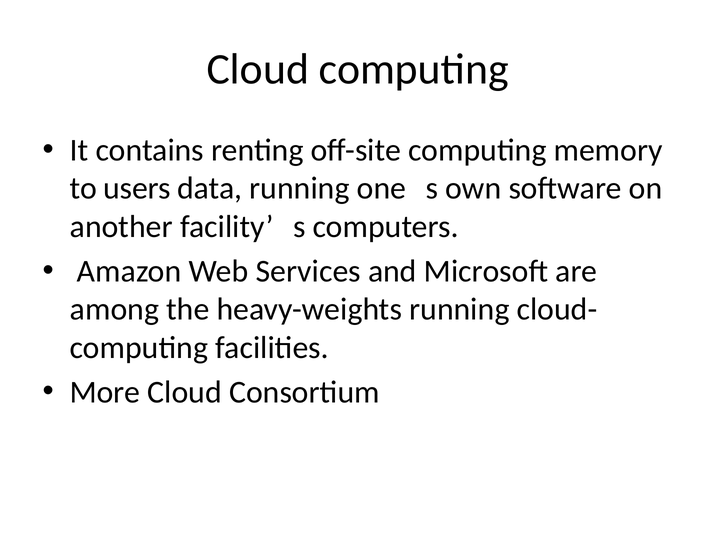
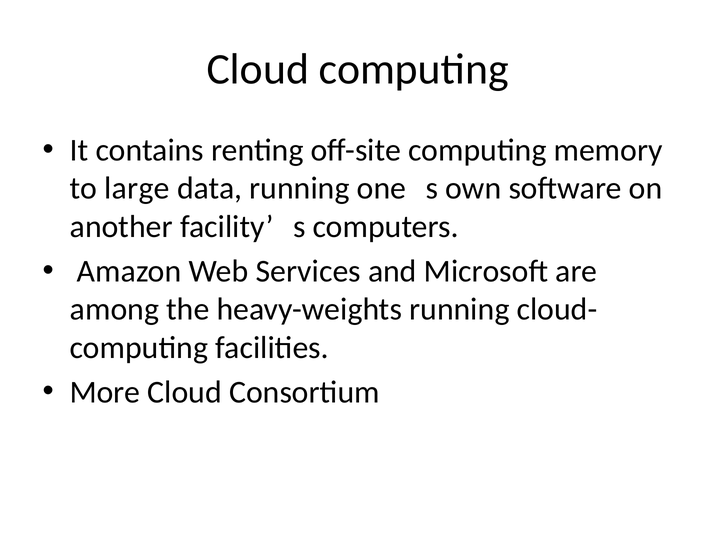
users: users -> large
